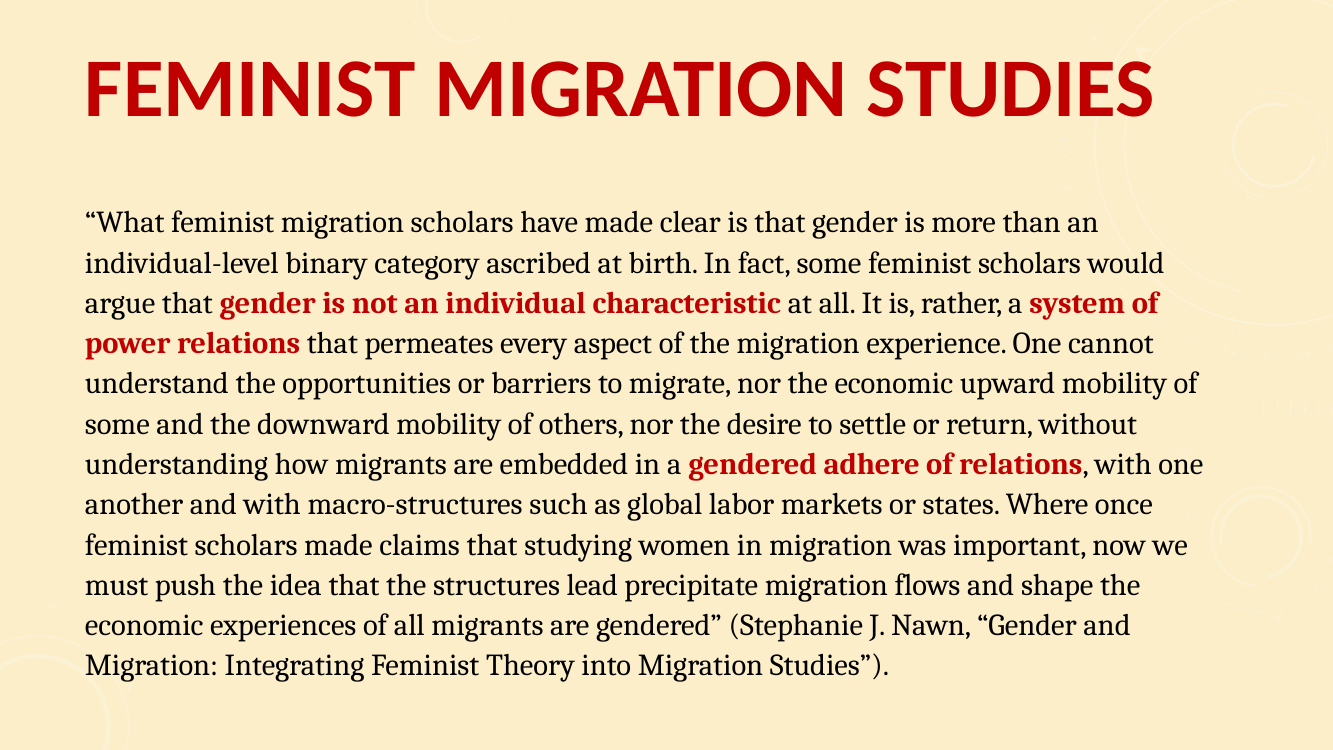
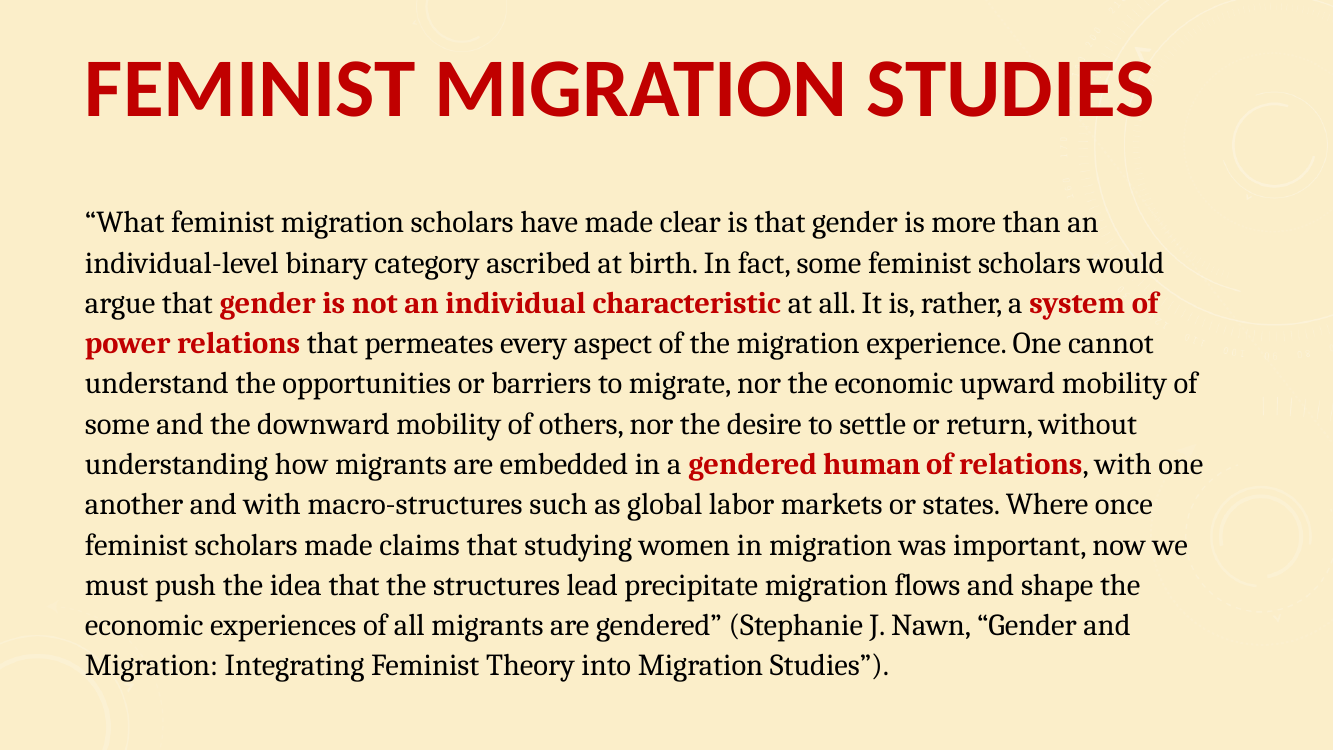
adhere: adhere -> human
